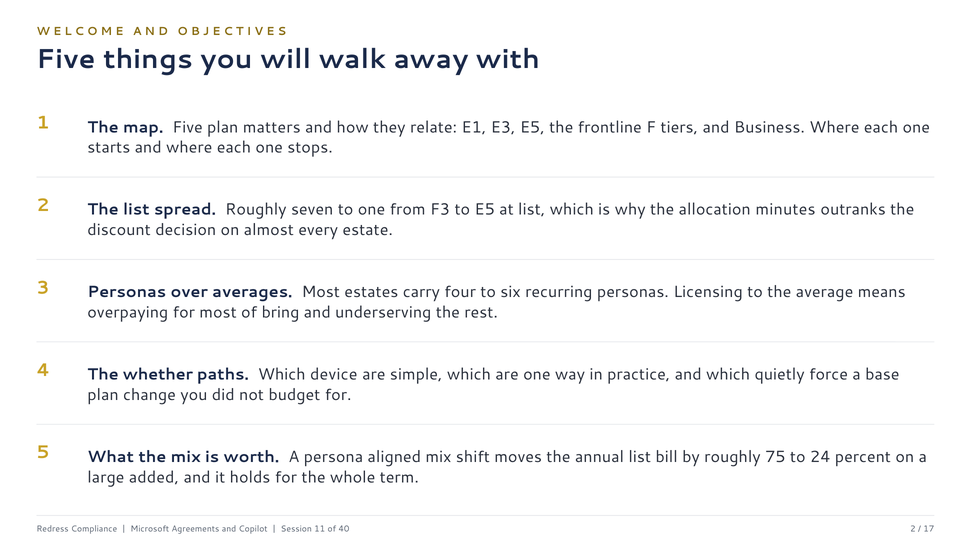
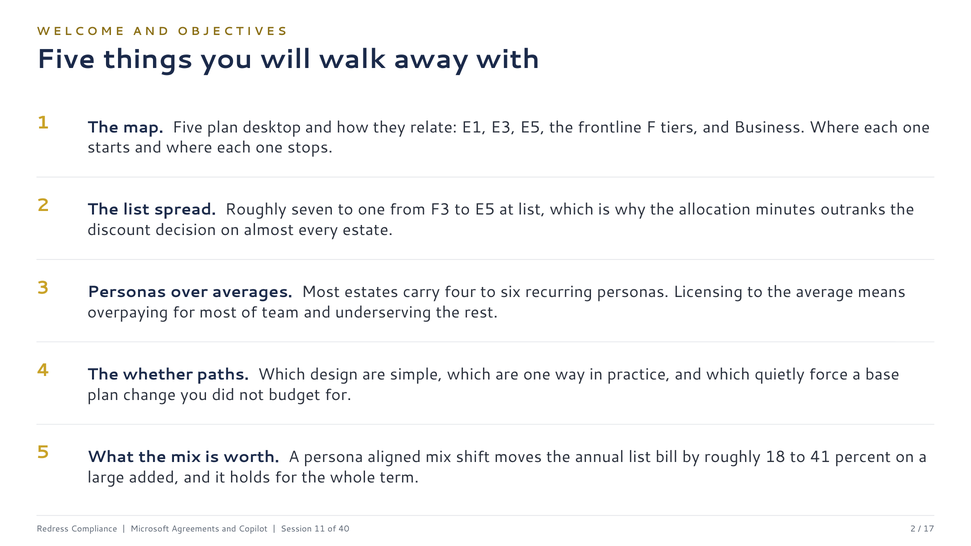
matters: matters -> desktop
bring: bring -> team
device: device -> design
75: 75 -> 18
24: 24 -> 41
